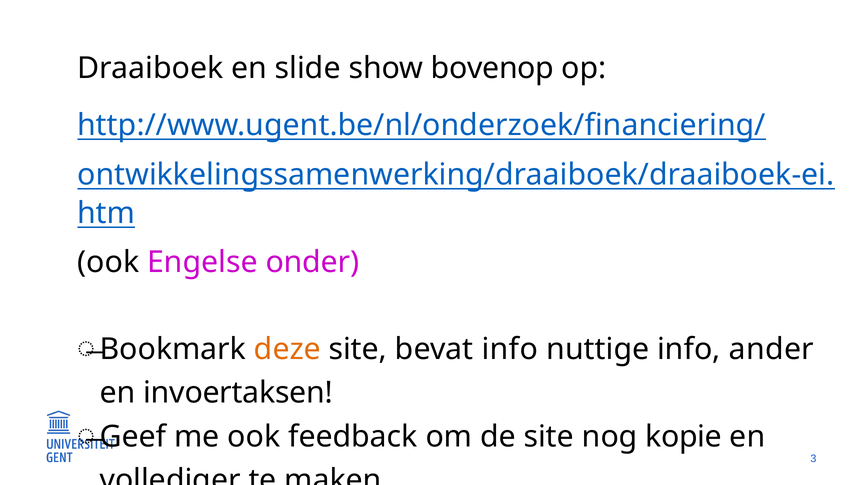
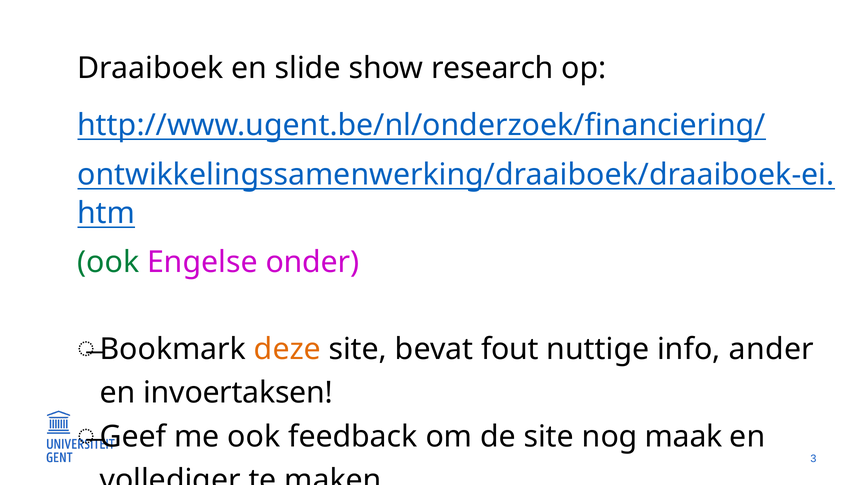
bovenop: bovenop -> research
ook at (108, 262) colour: black -> green
bevat info: info -> fout
kopie: kopie -> maak
